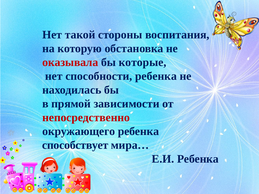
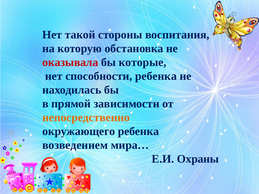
непосредственно colour: red -> orange
способствует: способствует -> возведением
Е.И Ребенка: Ребенка -> Охраны
